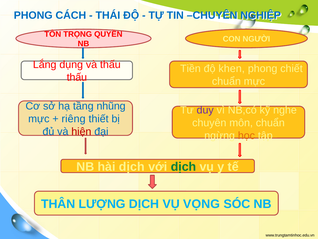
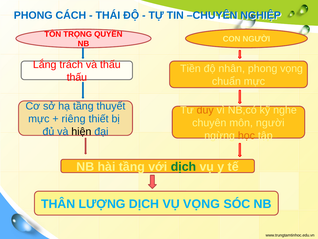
dụng: dụng -> trách
khen: khen -> nhân
phong chiết: chiết -> vọng
nhũng: nhũng -> thuyết
duy colour: purple -> orange
môn chuẩn: chuẩn -> người
hiện colour: red -> black
hài dịch: dịch -> tầng
